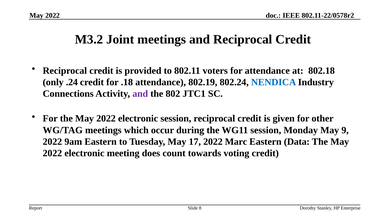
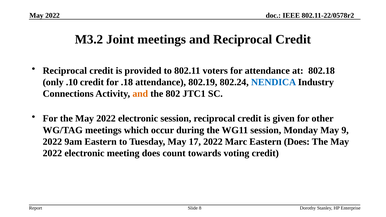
.24: .24 -> .10
and at (140, 94) colour: purple -> orange
Eastern Data: Data -> Does
